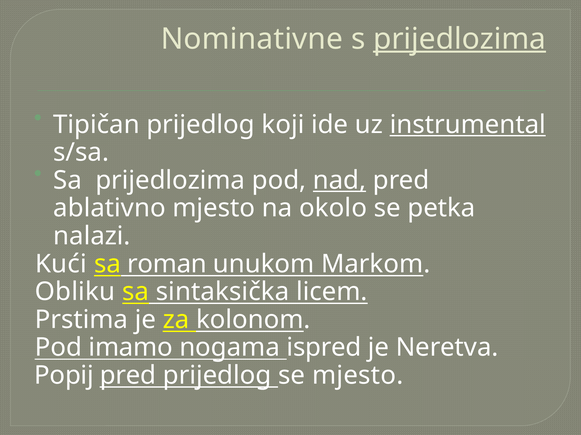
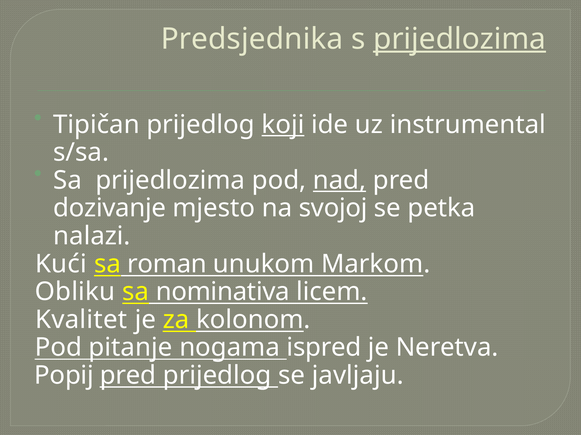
Nominativne: Nominativne -> Predsjednika
koji underline: none -> present
instrumental underline: present -> none
ablativno: ablativno -> dozivanje
okolo: okolo -> svojoj
sintaksička: sintaksička -> nominativa
Prstima: Prstima -> Kvalitet
imamo: imamo -> pitanje
se mjesto: mjesto -> javljaju
